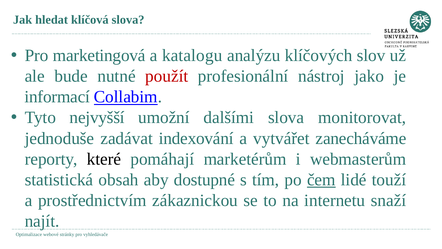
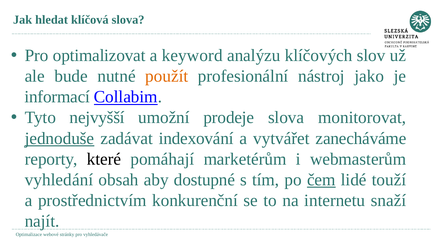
marketingová: marketingová -> optimalizovat
katalogu: katalogu -> keyword
použít colour: red -> orange
dalšími: dalšími -> prodeje
jednoduše underline: none -> present
statistická: statistická -> vyhledání
zákaznickou: zákaznickou -> konkurenční
